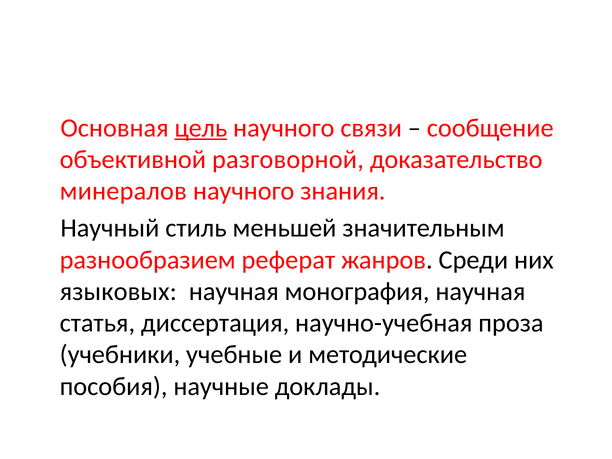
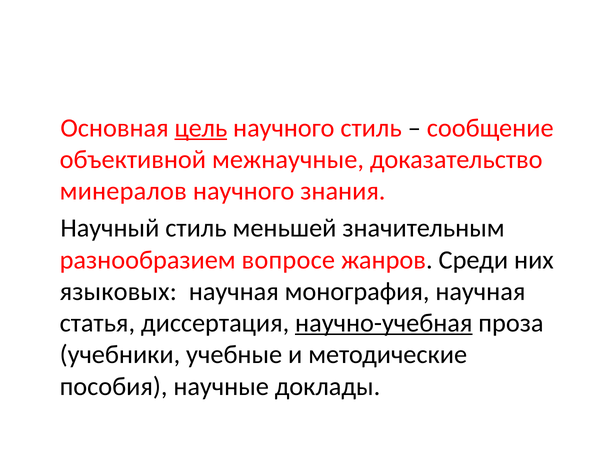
научного связи: связи -> стиль
разговорной: разговорной -> межнаучные
реферат: реферат -> вопросе
научно-учебная underline: none -> present
